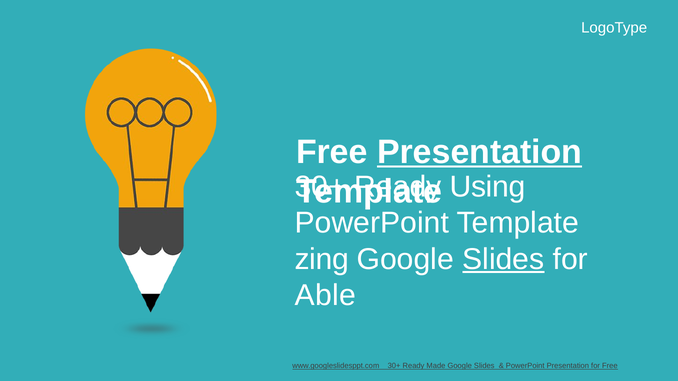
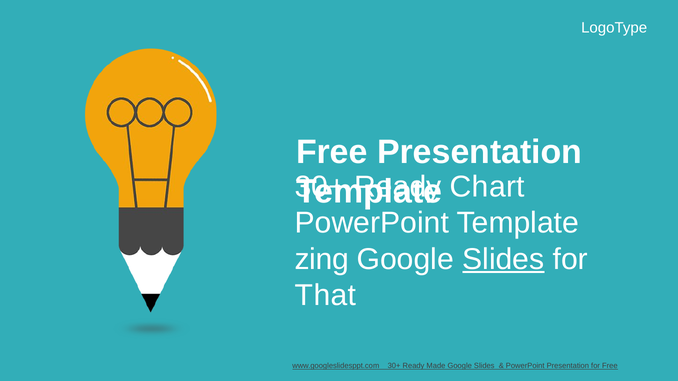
Presentation at (480, 152) underline: present -> none
Using: Using -> Chart
Able: Able -> That
